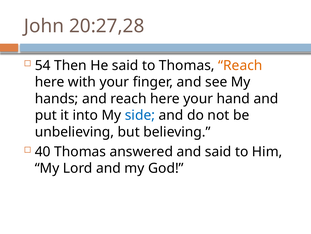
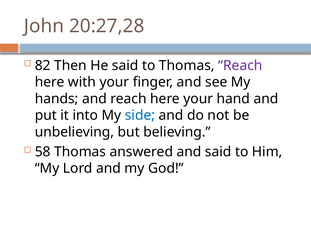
54: 54 -> 82
Reach at (240, 65) colour: orange -> purple
40: 40 -> 58
